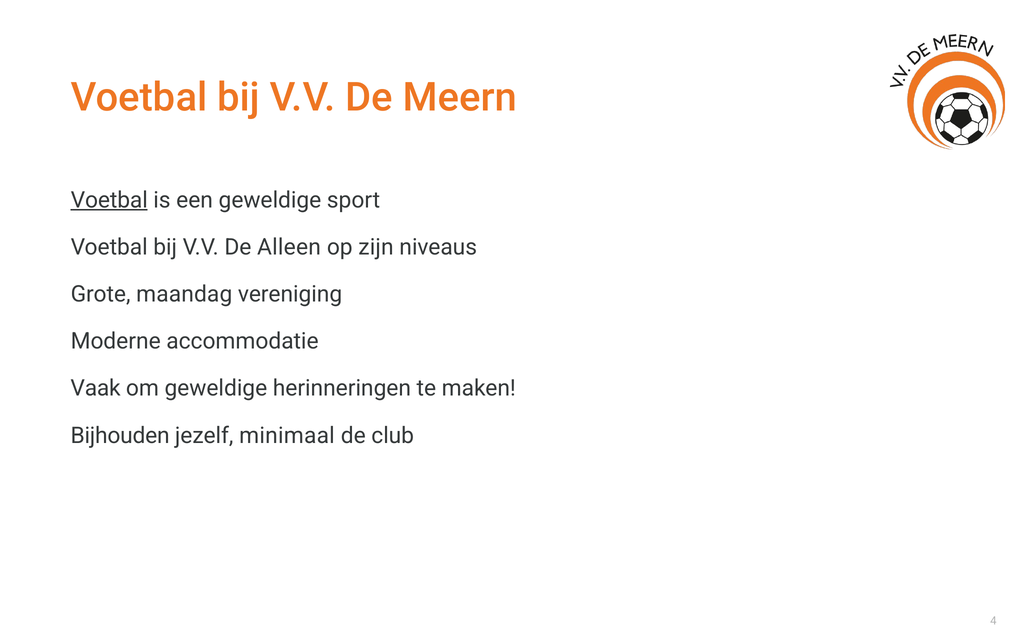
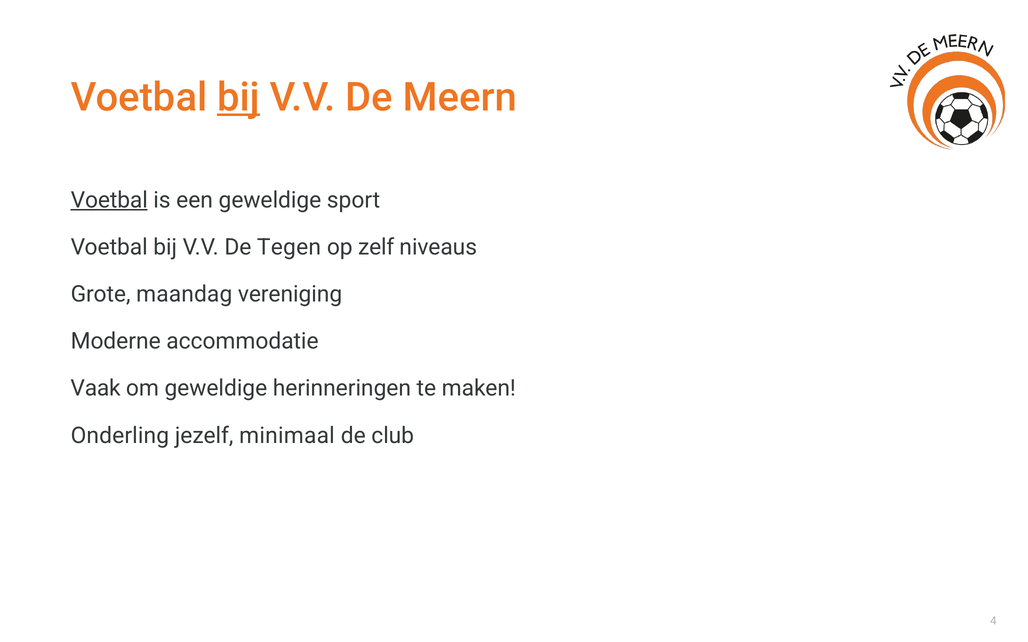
bij at (239, 97) underline: none -> present
Alleen: Alleen -> Tegen
zijn: zijn -> zelf
Bijhouden: Bijhouden -> Onderling
